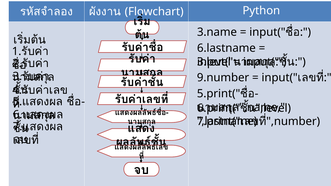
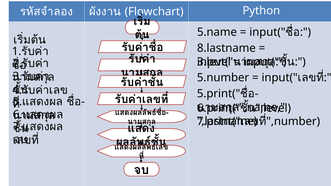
3.name: 3.name -> 5.name
6.lastname: 6.lastname -> 8.lastname
9.number: 9.number -> 5.number
